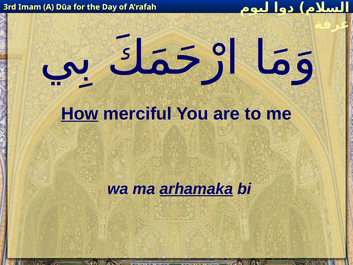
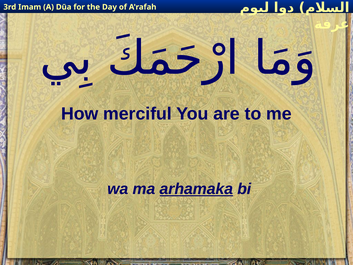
How underline: present -> none
